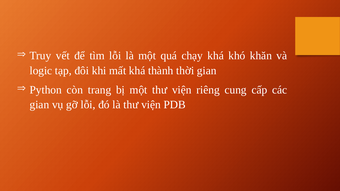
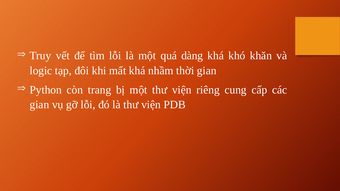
chạy: chạy -> dàng
thành: thành -> nhầm
